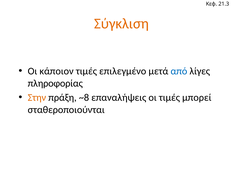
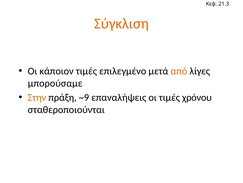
από colour: blue -> orange
πληροφορίας: πληροφορίας -> μπορούσαμε
~8: ~8 -> ~9
μπορεί: μπορεί -> χρόνου
